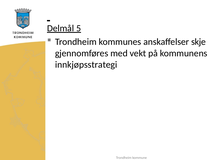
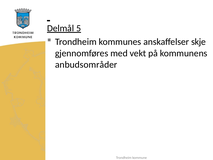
innkjøpsstrategi: innkjøpsstrategi -> anbudsområder
